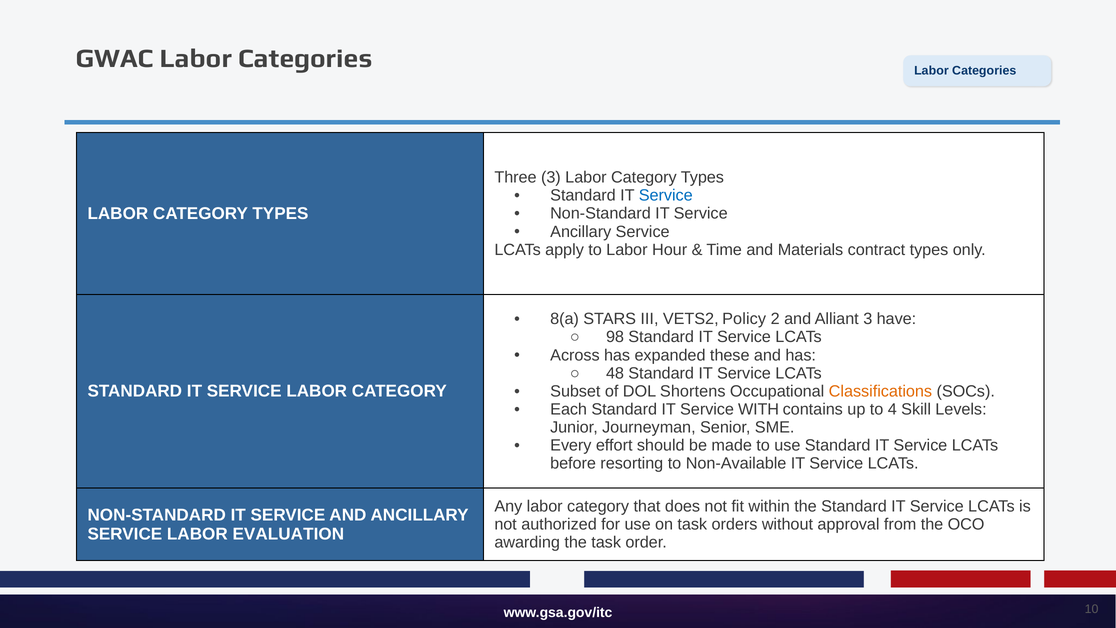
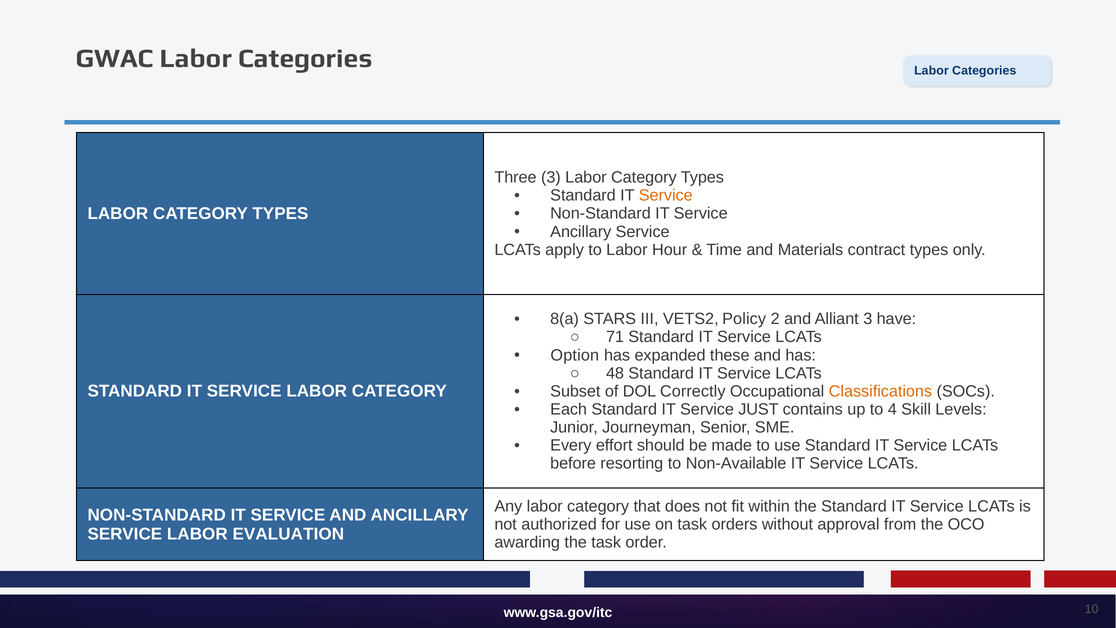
Service at (666, 195) colour: blue -> orange
98: 98 -> 71
Across: Across -> Option
Shortens: Shortens -> Correctly
WITH: WITH -> JUST
